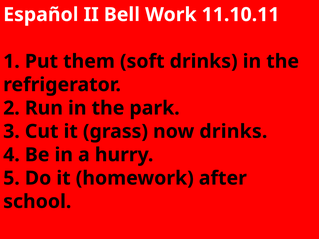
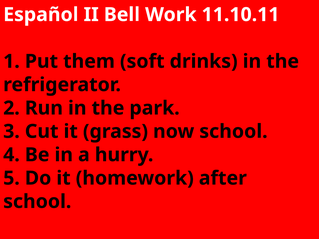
now drinks: drinks -> school
